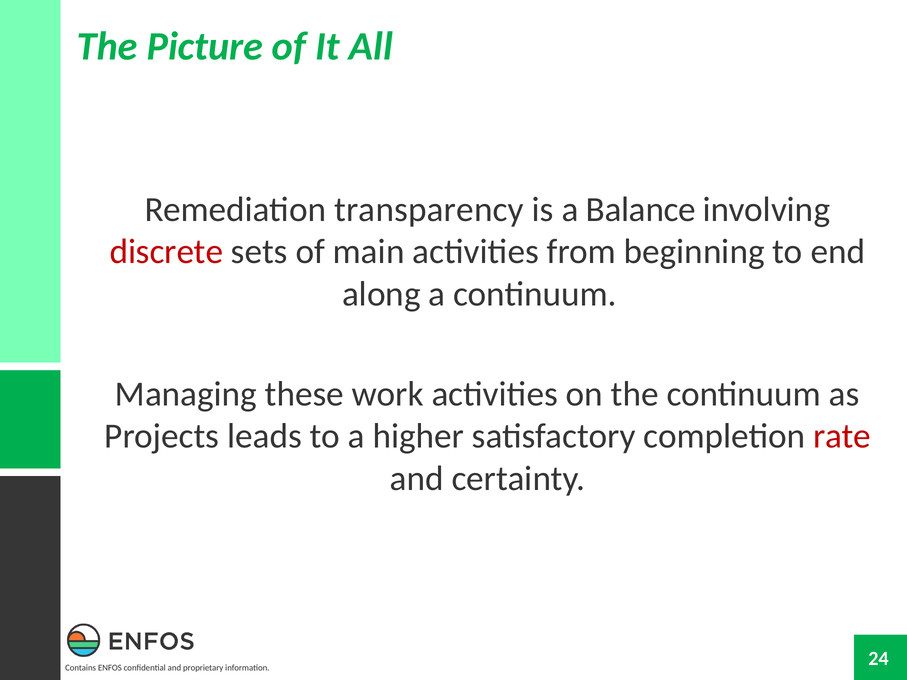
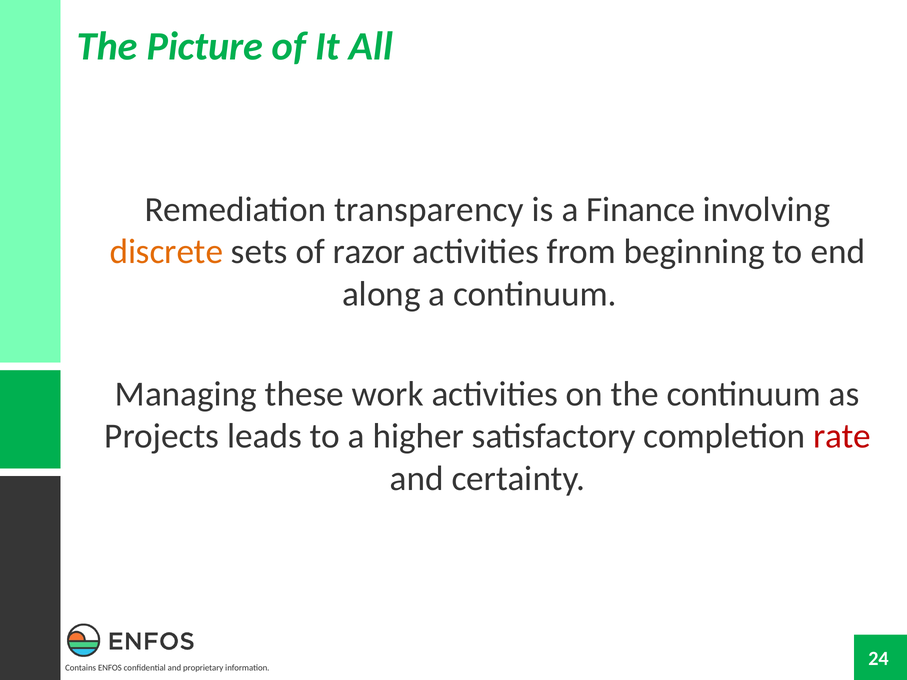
Balance: Balance -> Finance
discrete colour: red -> orange
main: main -> razor
